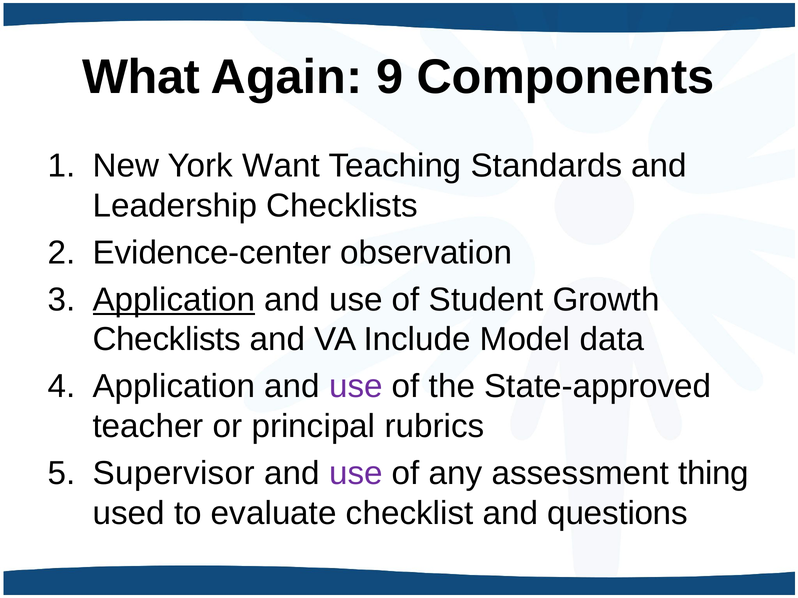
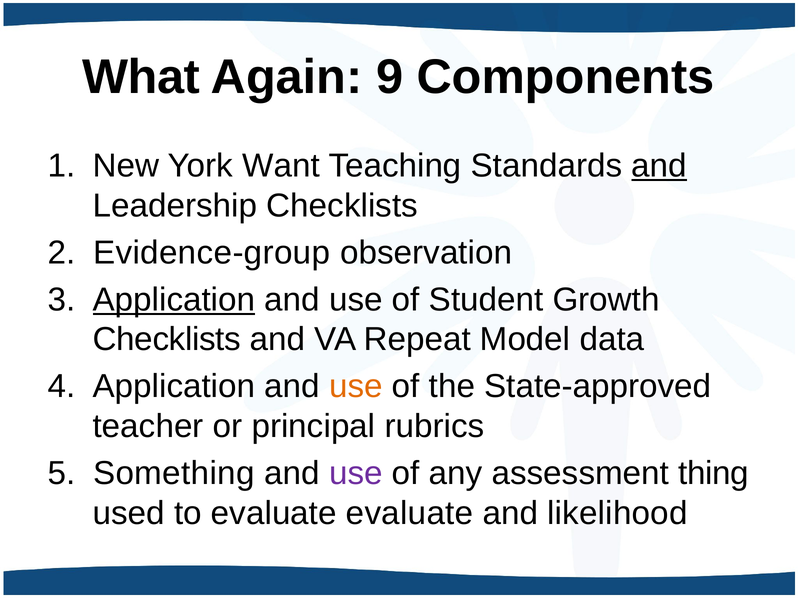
and at (659, 166) underline: none -> present
Evidence-center: Evidence-center -> Evidence-group
Include: Include -> Repeat
use at (356, 387) colour: purple -> orange
Supervisor: Supervisor -> Something
evaluate checklist: checklist -> evaluate
questions: questions -> likelihood
